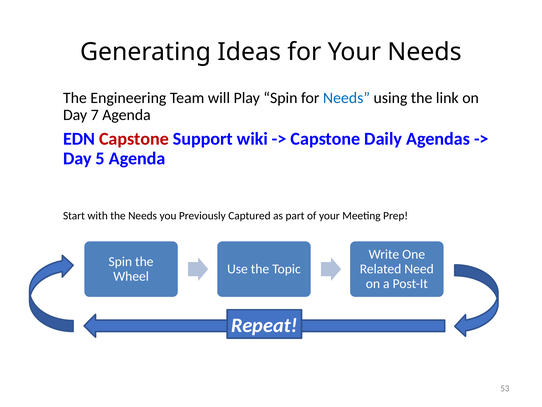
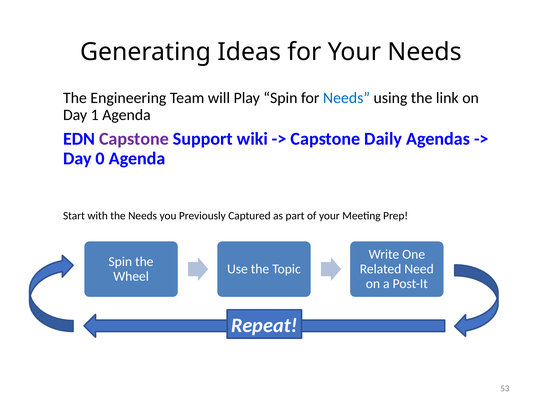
7: 7 -> 1
Capstone at (134, 139) colour: red -> purple
5: 5 -> 0
